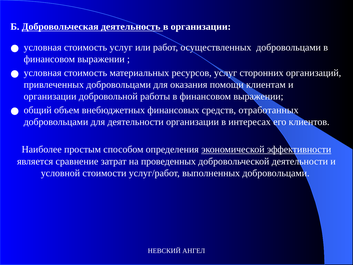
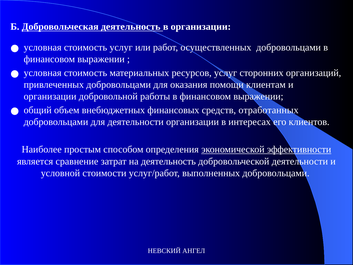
на проведенных: проведенных -> деятельность
